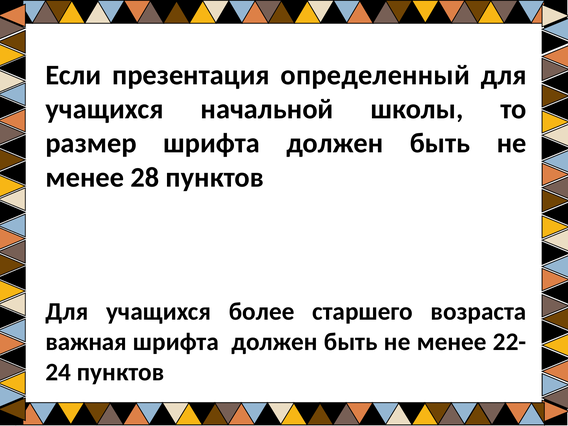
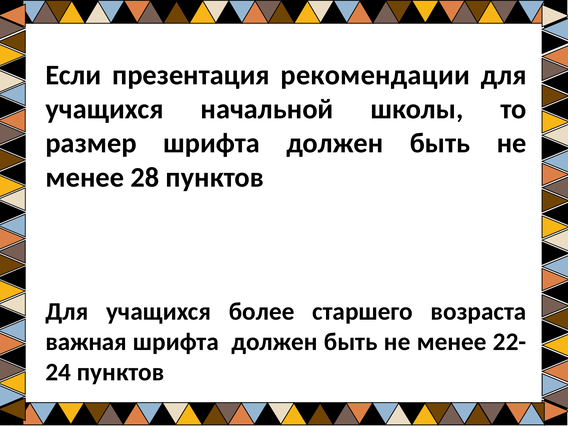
определенный: определенный -> рекомендации
